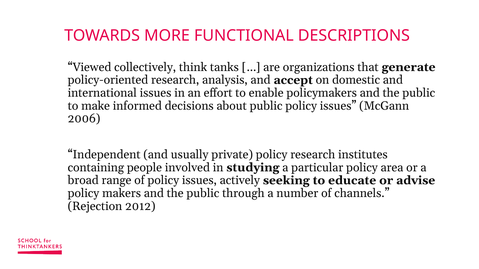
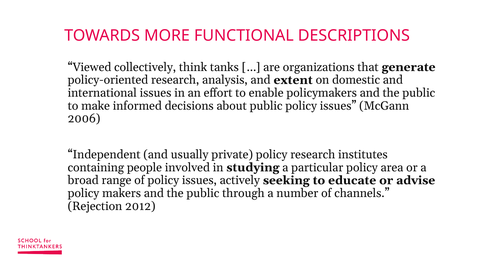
accept: accept -> extent
